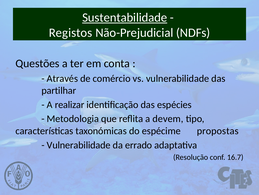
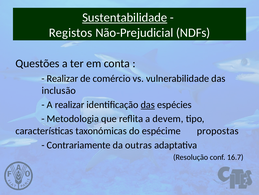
Através at (62, 78): Através -> Realizar
partilhar: partilhar -> inclusão
das at (148, 104) underline: none -> present
Vulnerabilidade at (79, 145): Vulnerabilidade -> Contrariamente
errado: errado -> outras
